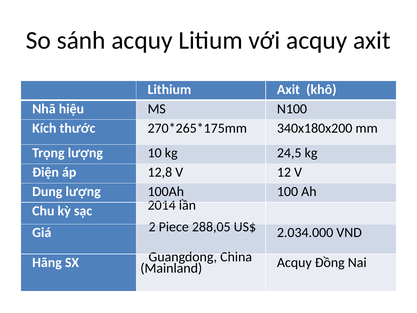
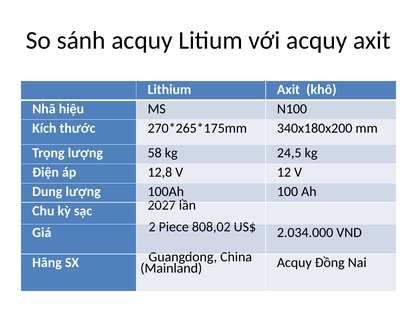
10: 10 -> 58
2014: 2014 -> 2027
288,05: 288,05 -> 808,02
